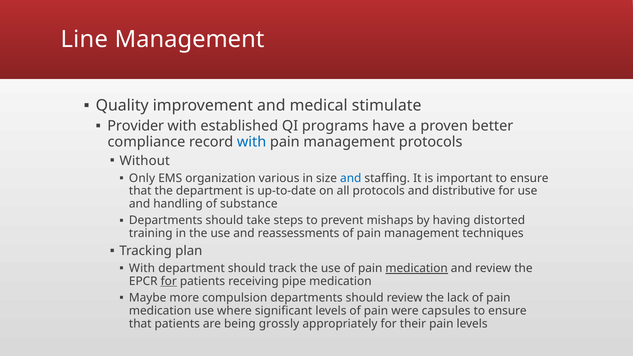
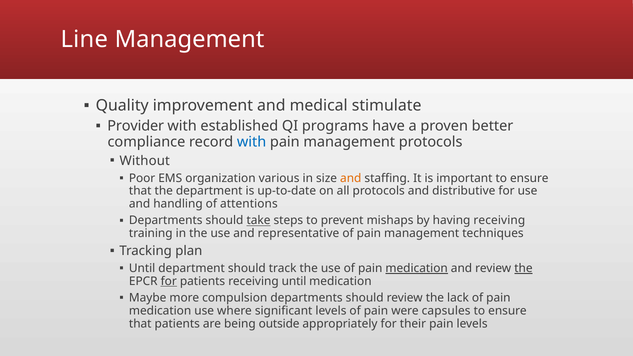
Only: Only -> Poor
and at (351, 178) colour: blue -> orange
substance: substance -> attentions
take underline: none -> present
having distorted: distorted -> receiving
reassessments: reassessments -> representative
With at (142, 268): With -> Until
the at (523, 268) underline: none -> present
receiving pipe: pipe -> until
grossly: grossly -> outside
